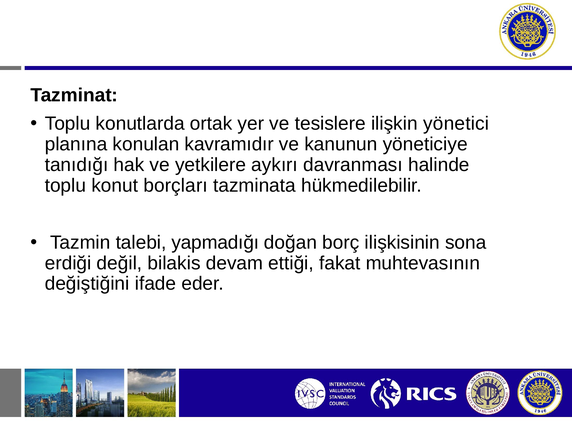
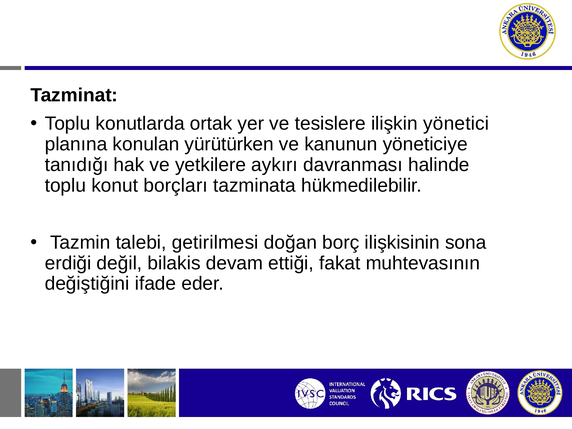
kavramıdır: kavramıdır -> yürütürken
yapmadığı: yapmadığı -> getirilmesi
